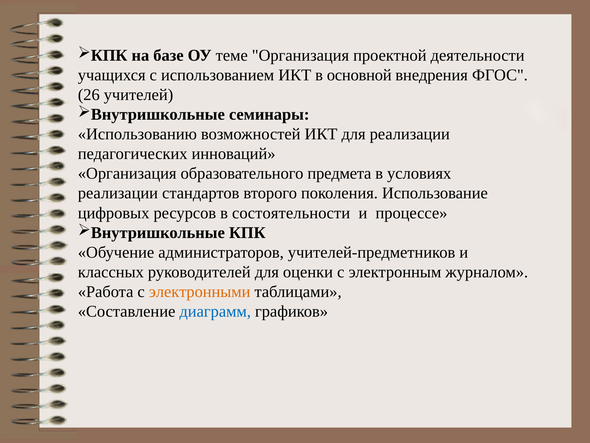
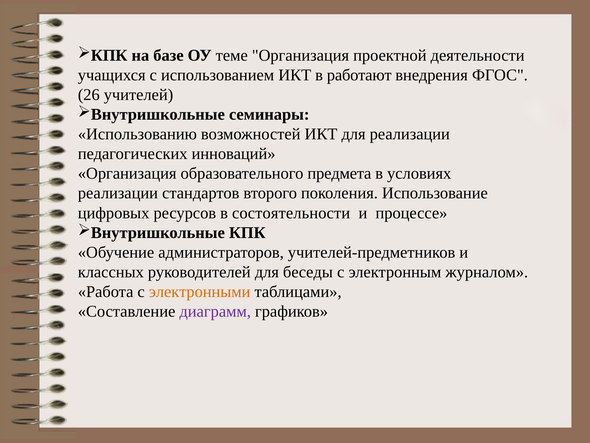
основной: основной -> работают
оценки: оценки -> беседы
диаграмм colour: blue -> purple
